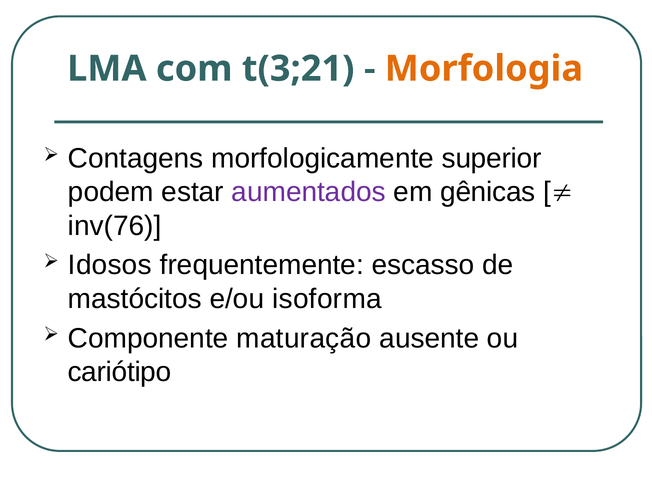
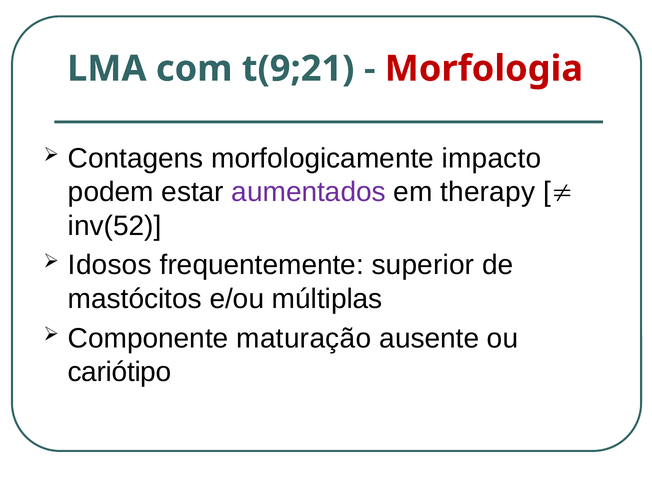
t(3;21: t(3;21 -> t(9;21
Morfologia colour: orange -> red
superior: superior -> impacto
gênicas: gênicas -> therapy
inv(76: inv(76 -> inv(52
escasso: escasso -> superior
isoforma: isoforma -> múltiplas
